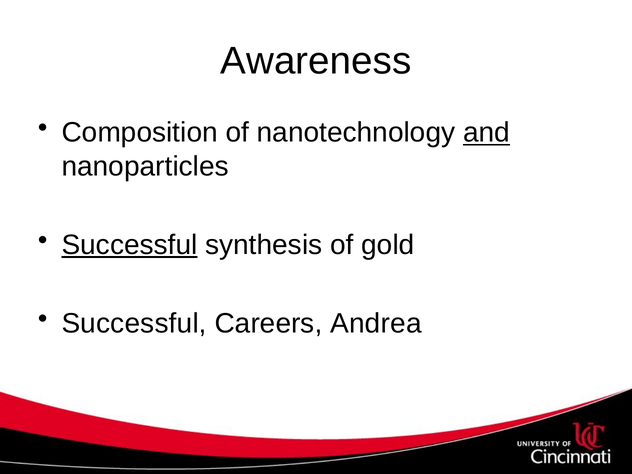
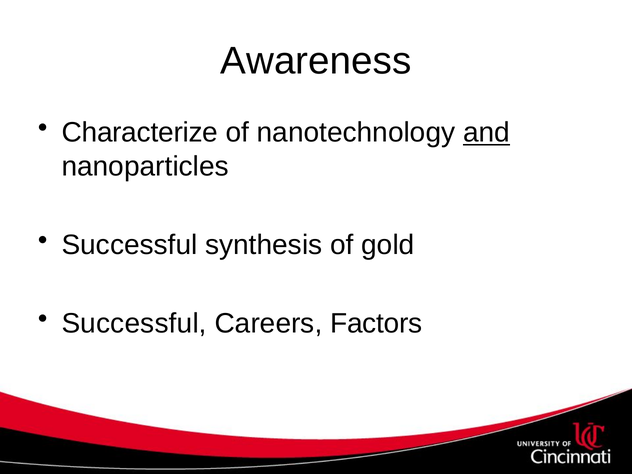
Composition: Composition -> Characterize
Successful at (130, 245) underline: present -> none
Andrea: Andrea -> Factors
